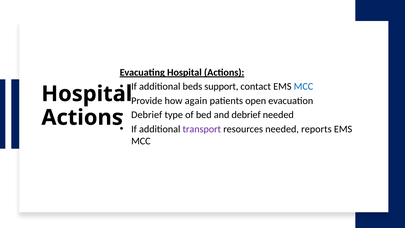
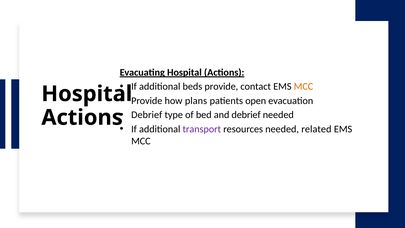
beds support: support -> provide
MCC at (304, 87) colour: blue -> orange
again: again -> plans
reports: reports -> related
